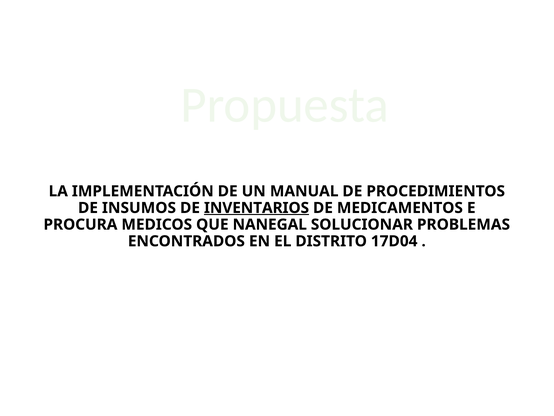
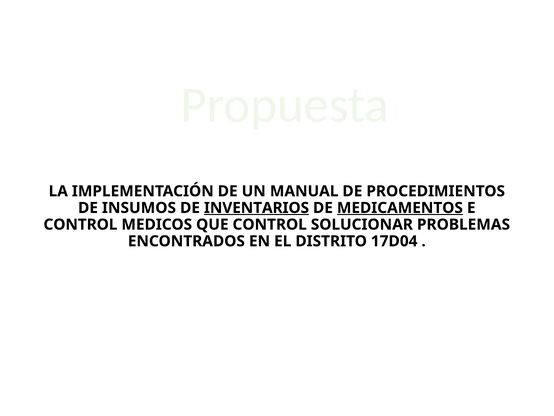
MEDICAMENTOS underline: none -> present
PROCURA at (80, 224): PROCURA -> CONTROL
QUE NANEGAL: NANEGAL -> CONTROL
